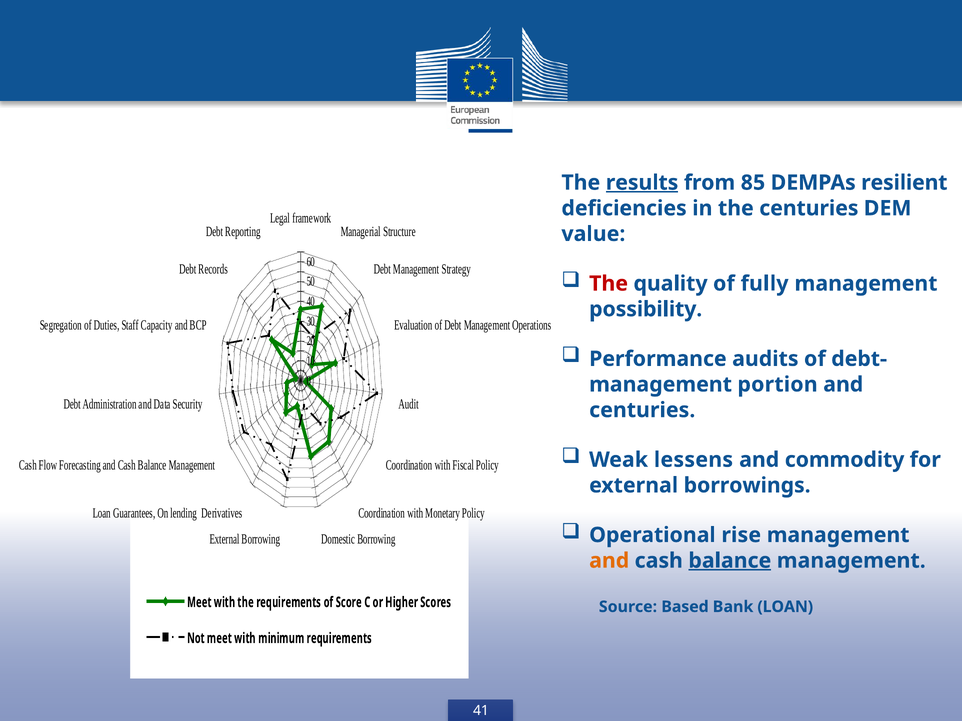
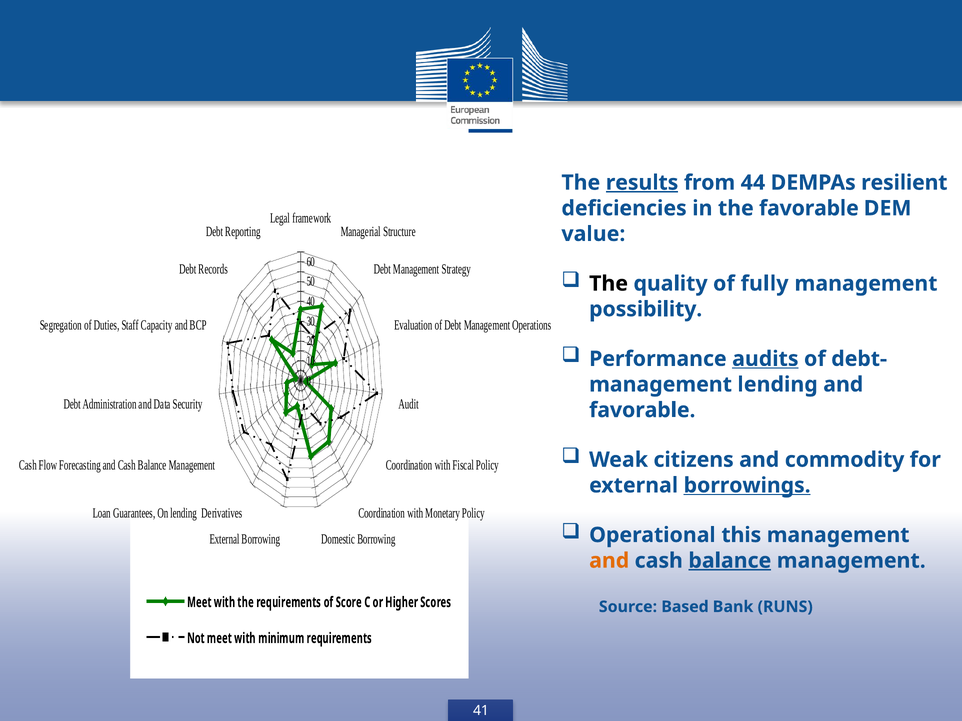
85: 85 -> 44
the centuries: centuries -> favorable
The at (609, 284) colour: red -> black
audits underline: none -> present
management portion: portion -> lending
centuries at (642, 410): centuries -> favorable
lessens: lessens -> citizens
borrowings underline: none -> present
rise: rise -> this
Bank LOAN: LOAN -> RUNS
